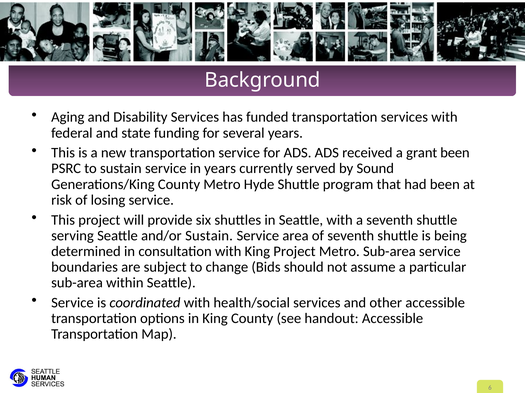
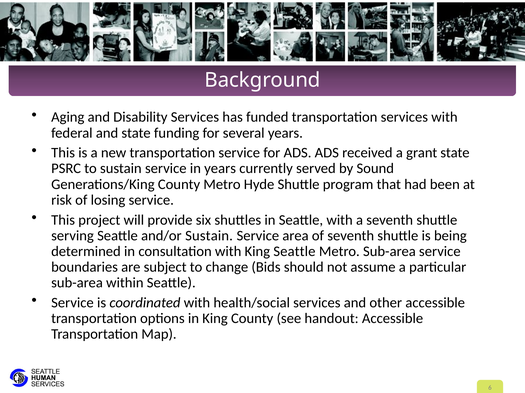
grant been: been -> state
King Project: Project -> Seattle
